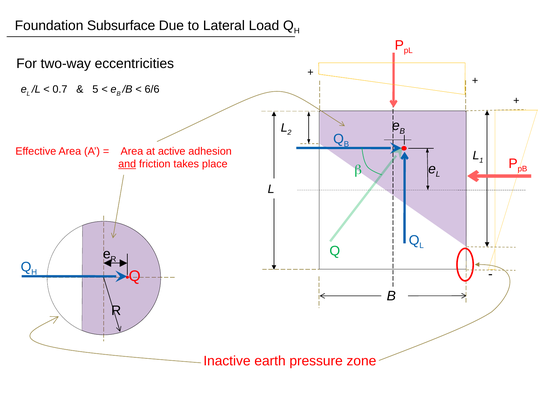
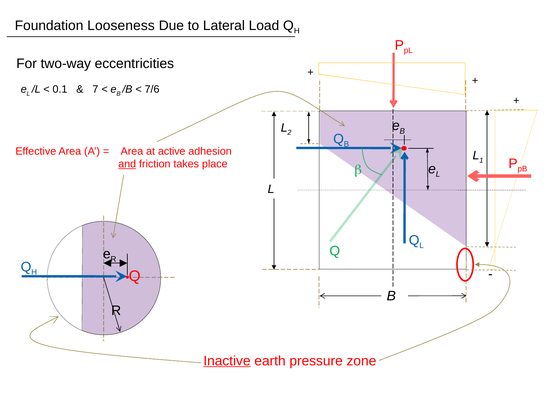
Subsurface: Subsurface -> Looseness
0.7: 0.7 -> 0.1
5: 5 -> 7
6/6: 6/6 -> 7/6
Inactive underline: none -> present
